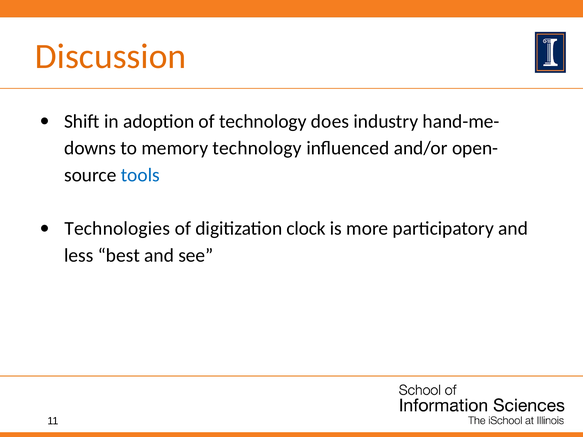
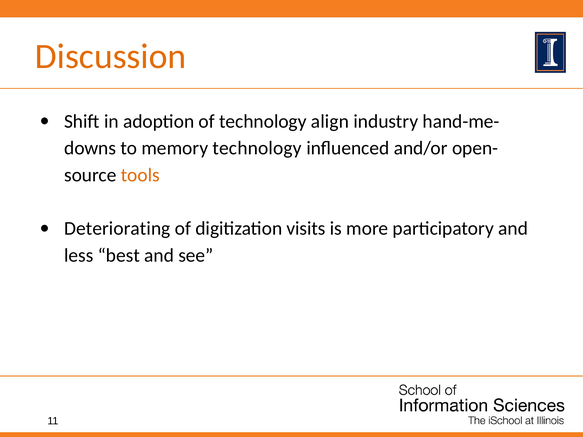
does: does -> align
tools colour: blue -> orange
Technologies: Technologies -> Deteriorating
clock: clock -> visits
